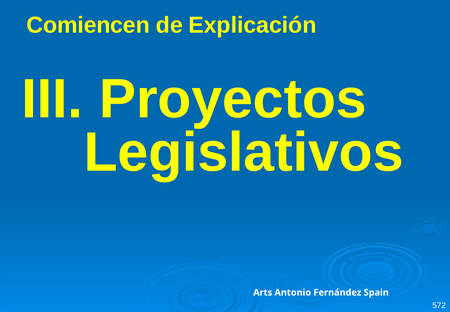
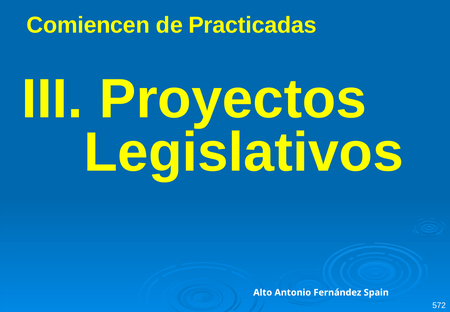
Explicación: Explicación -> Practicadas
Arts: Arts -> Alto
